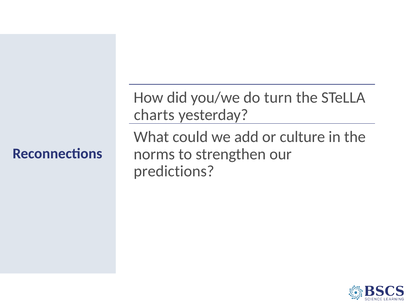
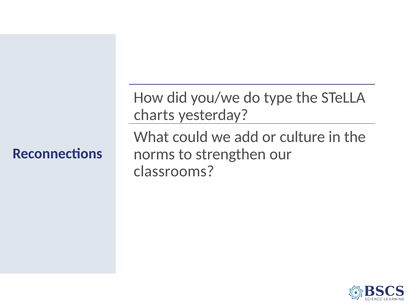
turn: turn -> type
predictions: predictions -> classrooms
